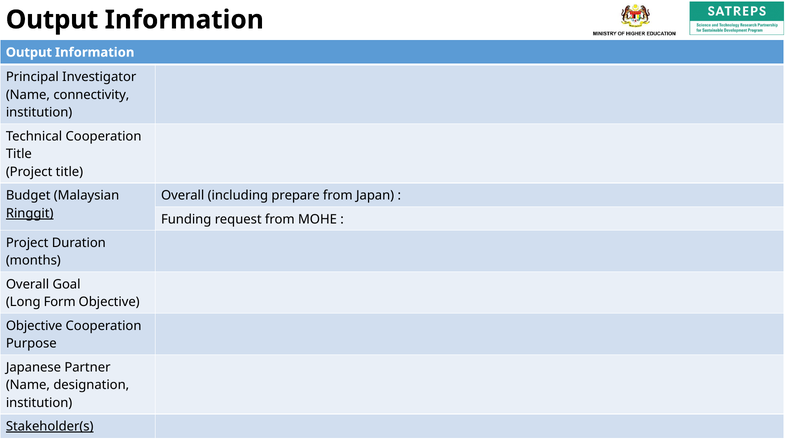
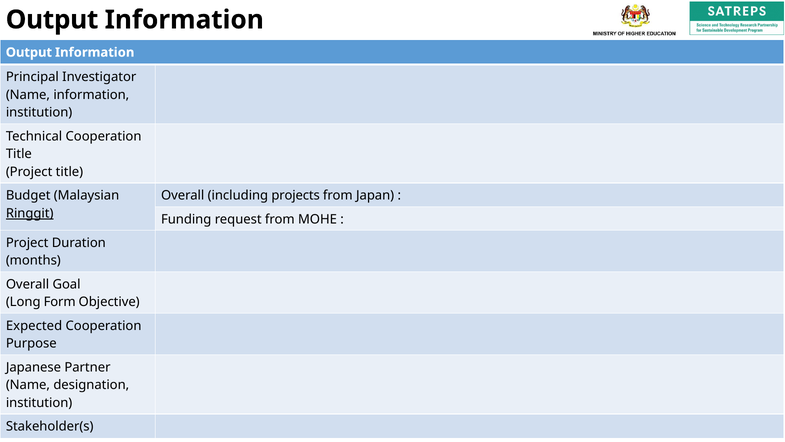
Name connectivity: connectivity -> information
prepare: prepare -> projects
Objective at (34, 325): Objective -> Expected
Stakeholder(s underline: present -> none
